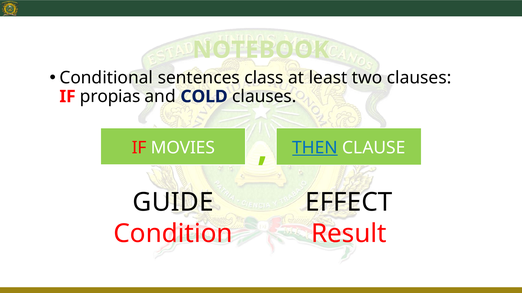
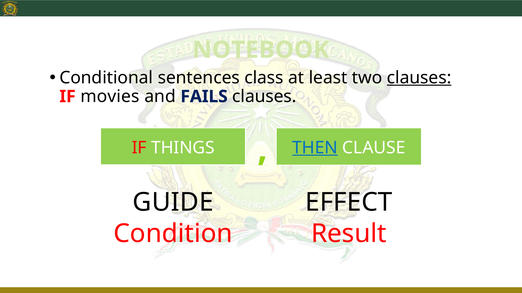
clauses at (419, 78) underline: none -> present
propias: propias -> movies
COLD: COLD -> FAILS
MOVIES: MOVIES -> THINGS
